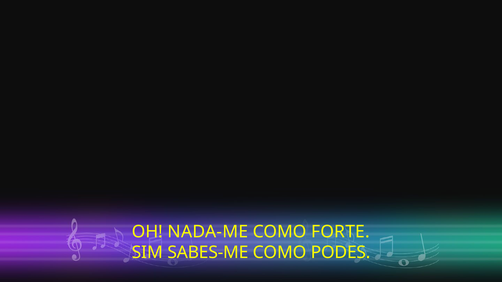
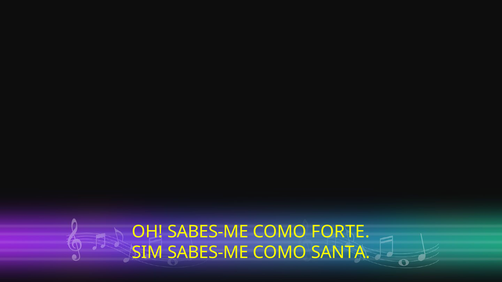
OH NADA-ME: NADA-ME -> SABES-ME
PODES: PODES -> SANTA
